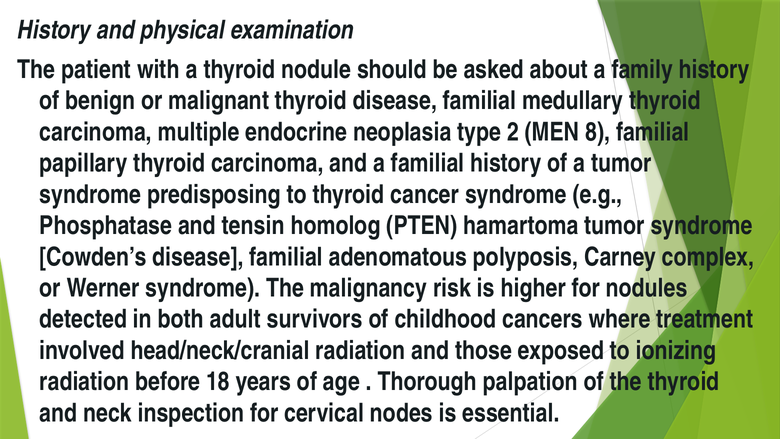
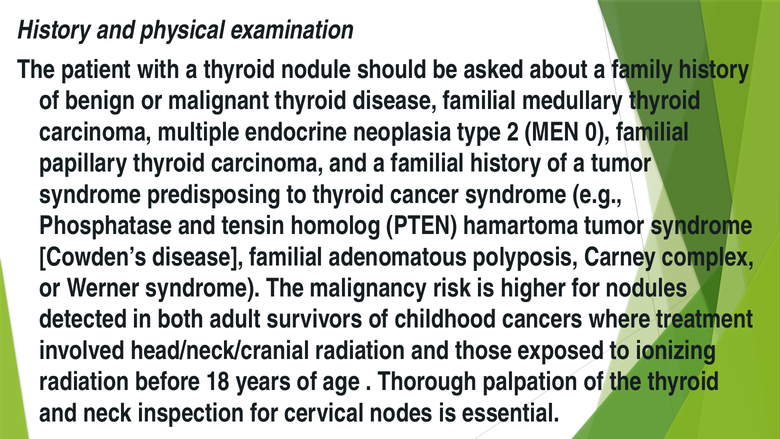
8: 8 -> 0
